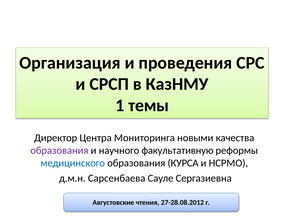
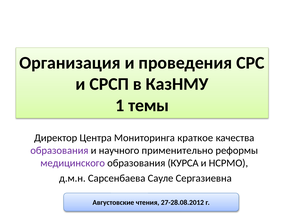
новыми: новыми -> краткое
факультативную: факультативную -> применительно
медицинского colour: blue -> purple
